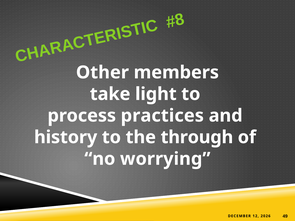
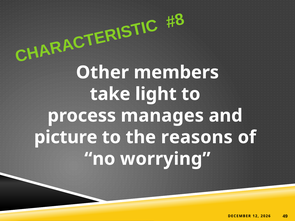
practices: practices -> manages
history: history -> picture
through: through -> reasons
